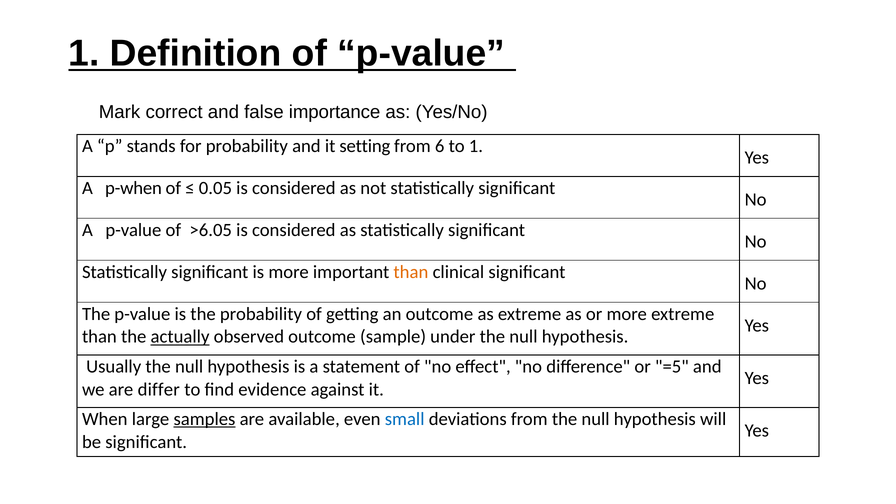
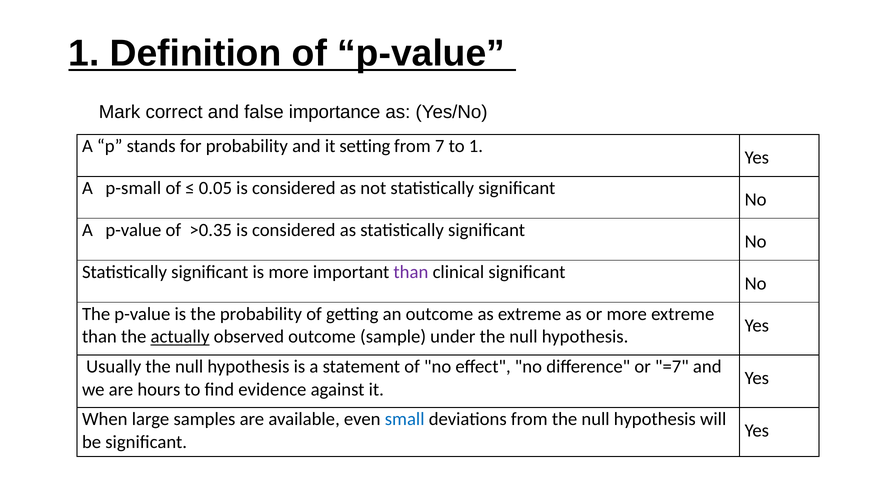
6: 6 -> 7
p-when: p-when -> p-small
>6.05: >6.05 -> >0.35
than at (411, 272) colour: orange -> purple
=5: =5 -> =7
differ: differ -> hours
samples underline: present -> none
